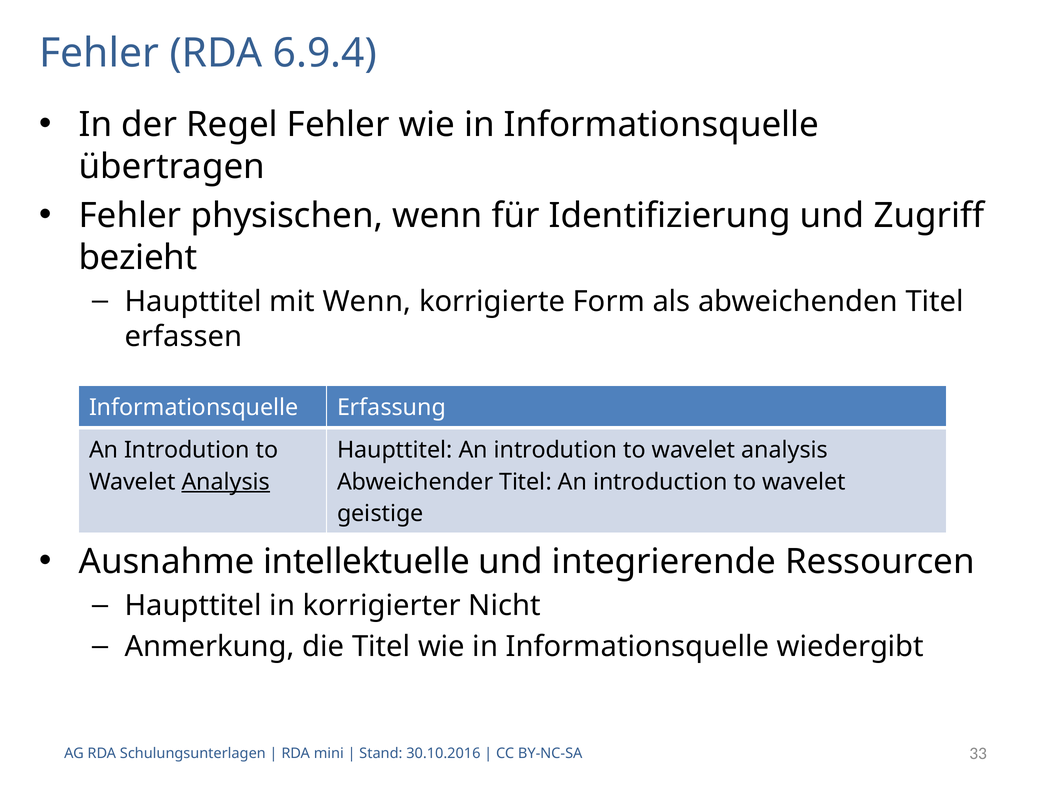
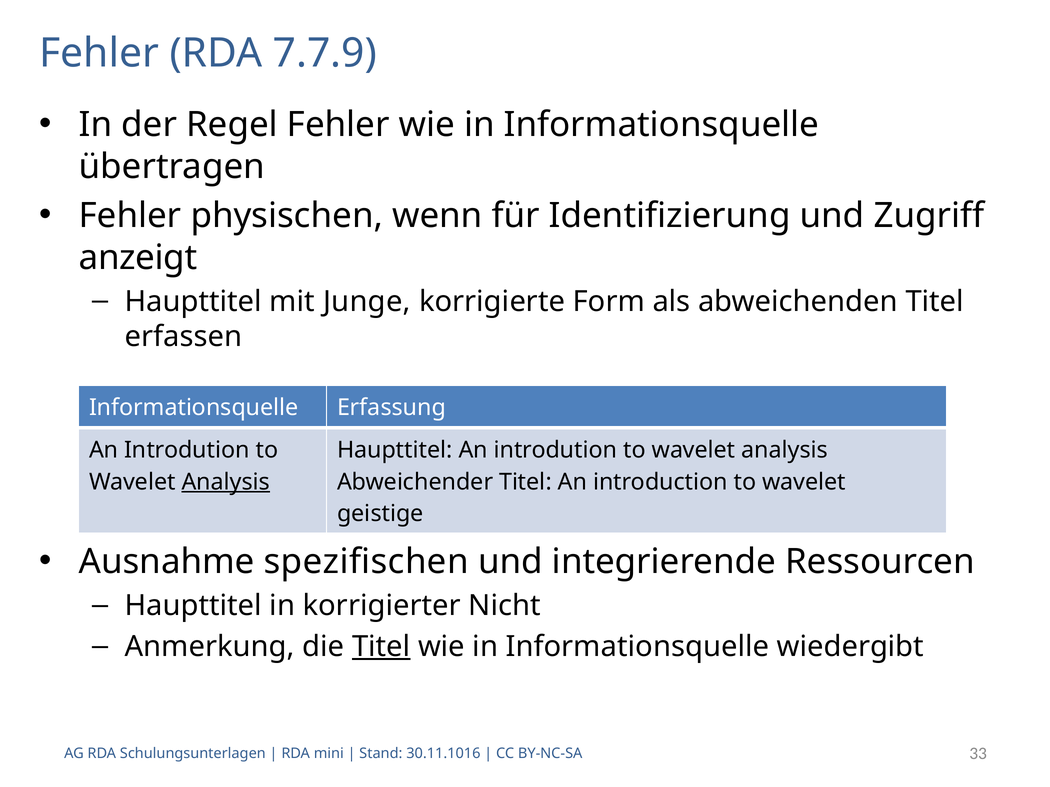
6.9.4: 6.9.4 -> 7.7.9
bezieht: bezieht -> anzeigt
mit Wenn: Wenn -> Junge
intellektuelle: intellektuelle -> spezifischen
Titel at (381, 647) underline: none -> present
30.10.2016: 30.10.2016 -> 30.11.1016
